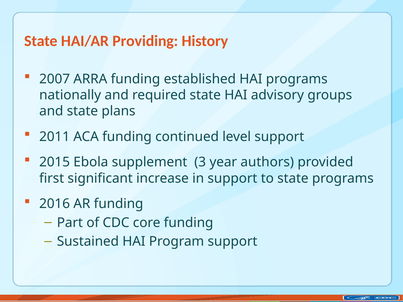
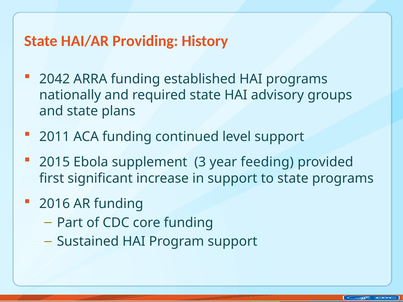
2007: 2007 -> 2042
authors: authors -> feeding
